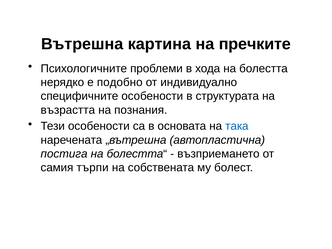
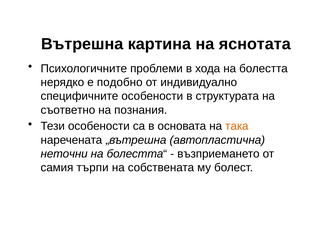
пречките: пречките -> яснотата
възрастта: възрастта -> съответно
така colour: blue -> orange
постига: постига -> неточни
